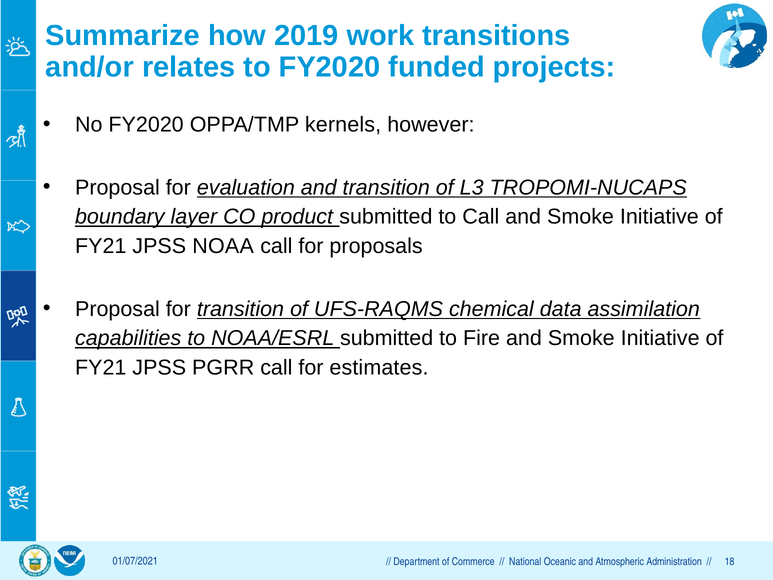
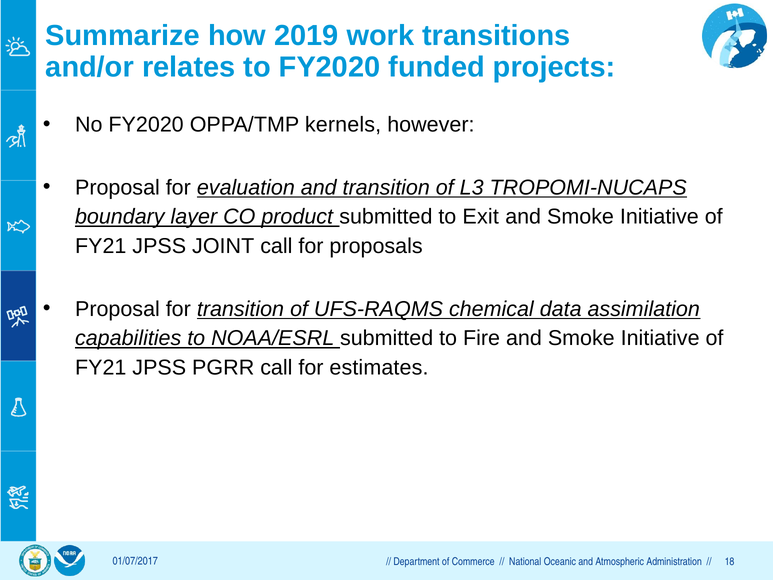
to Call: Call -> Exit
NOAA: NOAA -> JOINT
01/07/2021: 01/07/2021 -> 01/07/2017
